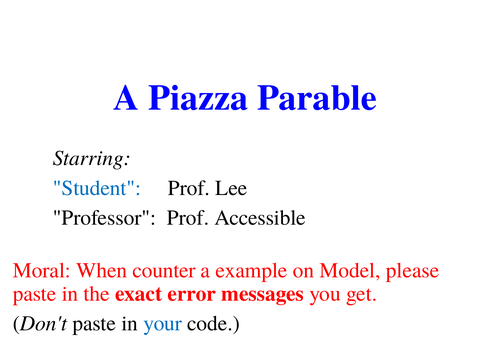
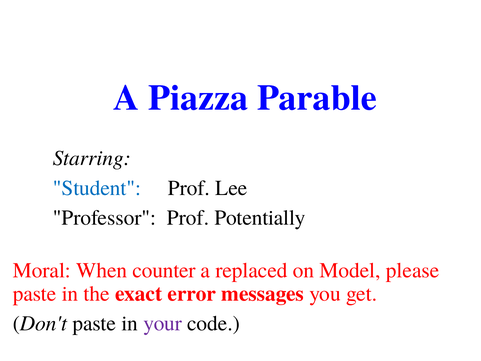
Accessible: Accessible -> Potentially
example: example -> replaced
your colour: blue -> purple
